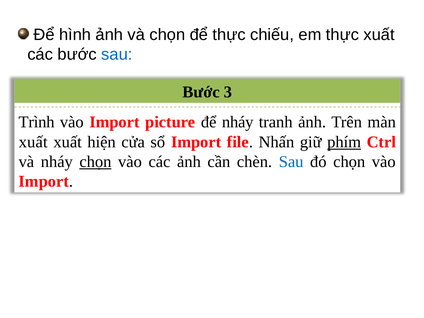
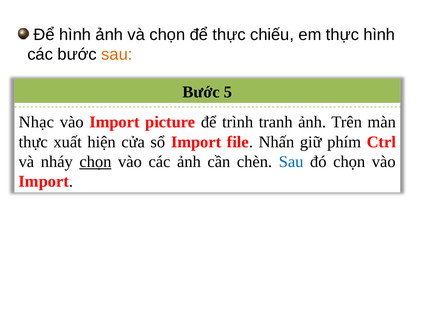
thực xuất: xuất -> hình
sau at (117, 54) colour: blue -> orange
3: 3 -> 5
Trình: Trình -> Nhạc
để nháy: nháy -> trình
xuất at (33, 142): xuất -> thực
phím underline: present -> none
